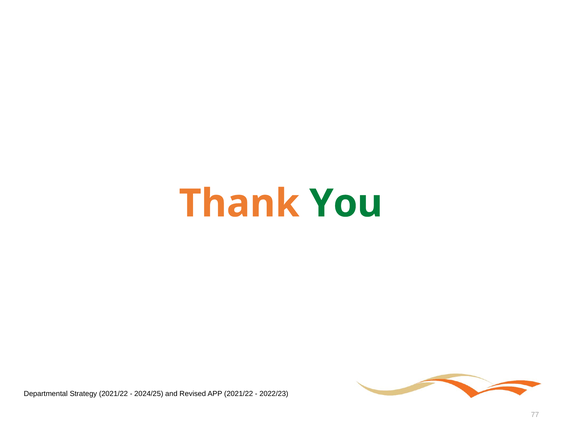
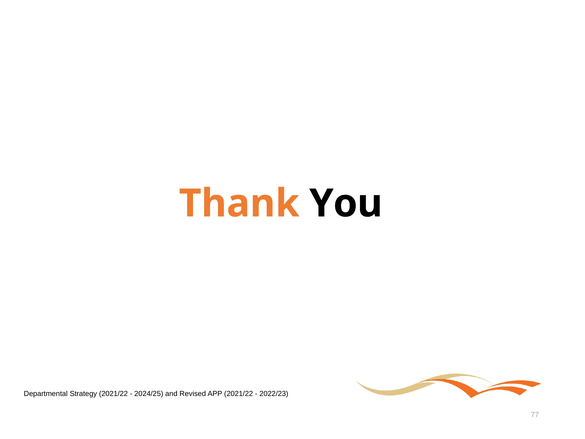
You colour: green -> black
